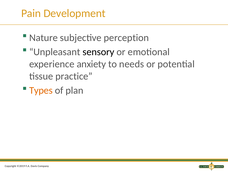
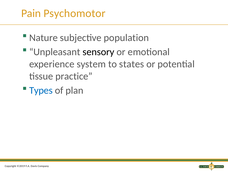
Development: Development -> Psychomotor
perception: perception -> population
anxiety: anxiety -> system
needs: needs -> states
Types colour: orange -> blue
